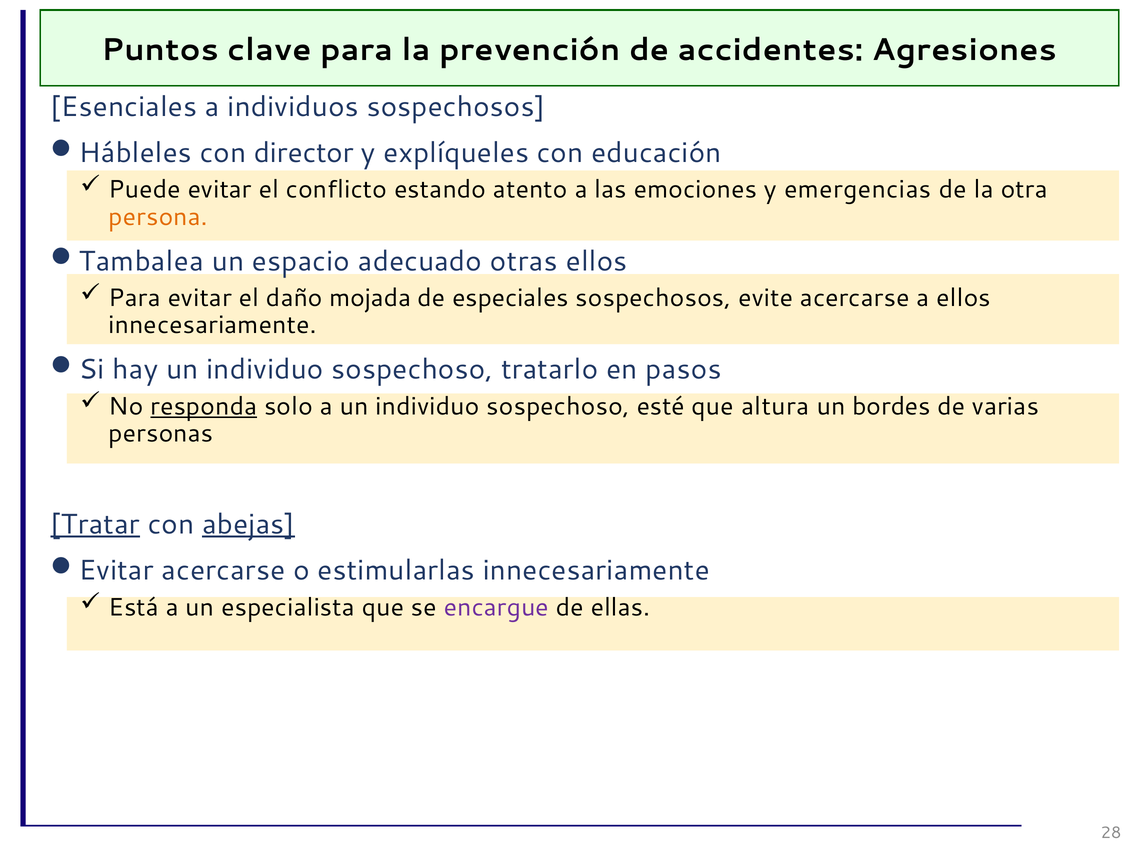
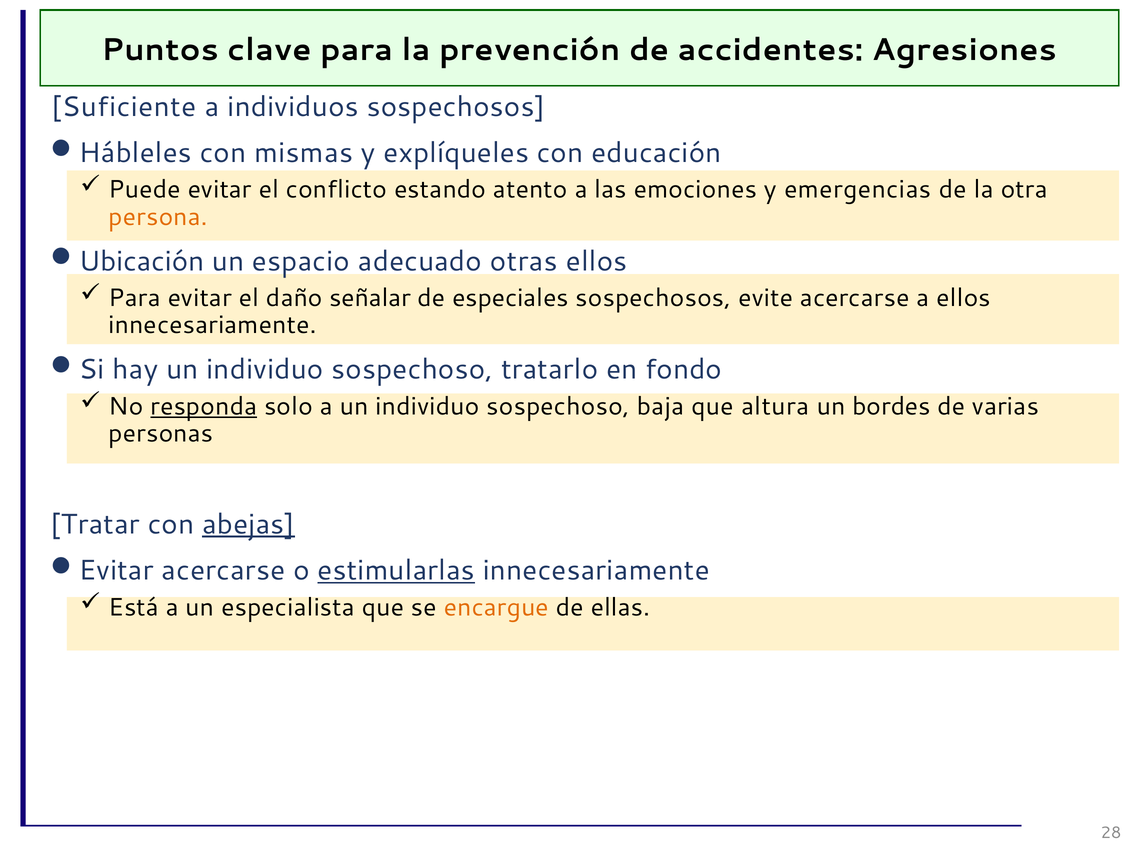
Esenciales: Esenciales -> Suficiente
director: director -> mismas
Tambalea: Tambalea -> Ubicación
mojada: mojada -> señalar
pasos: pasos -> fondo
esté: esté -> baja
Tratar underline: present -> none
estimularlas underline: none -> present
encargue colour: purple -> orange
